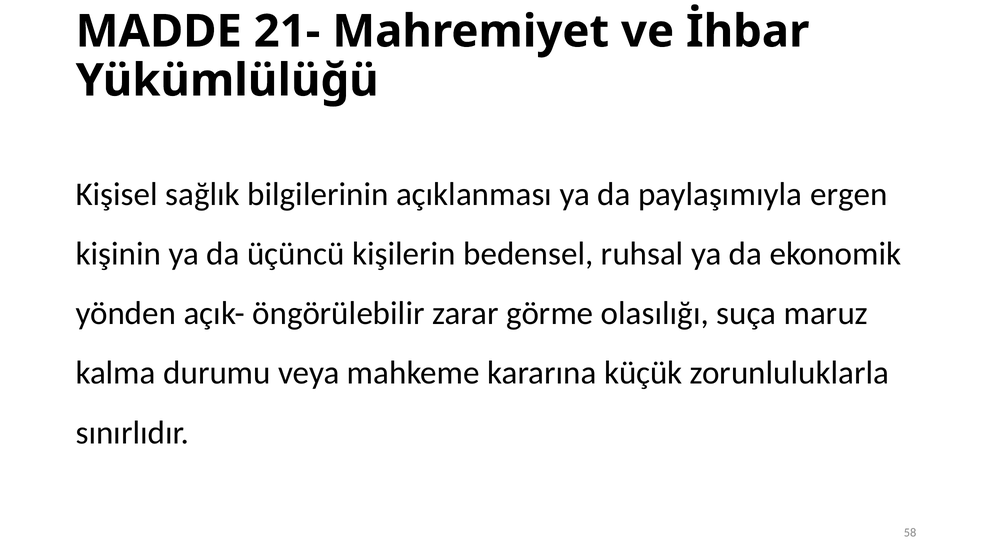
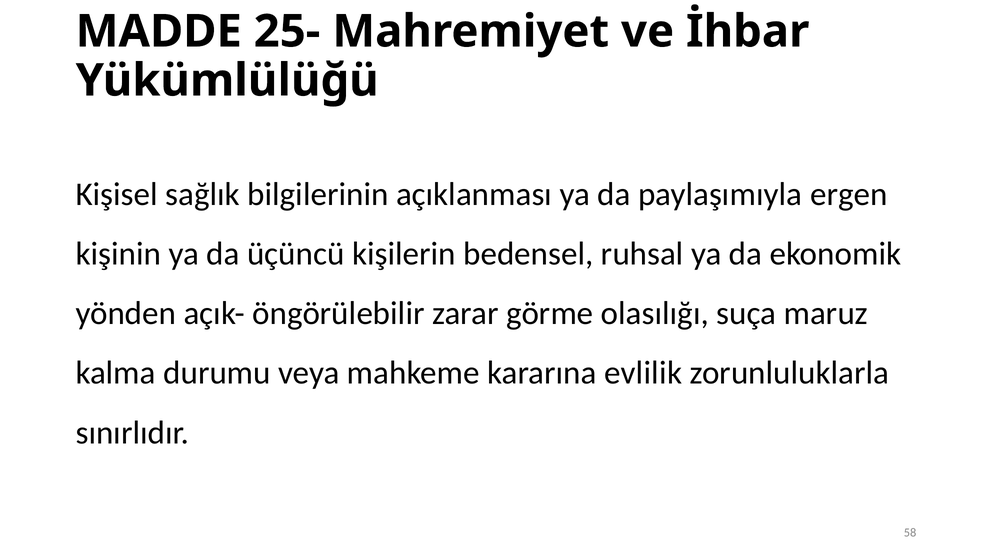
21-: 21- -> 25-
küçük: küçük -> evlilik
